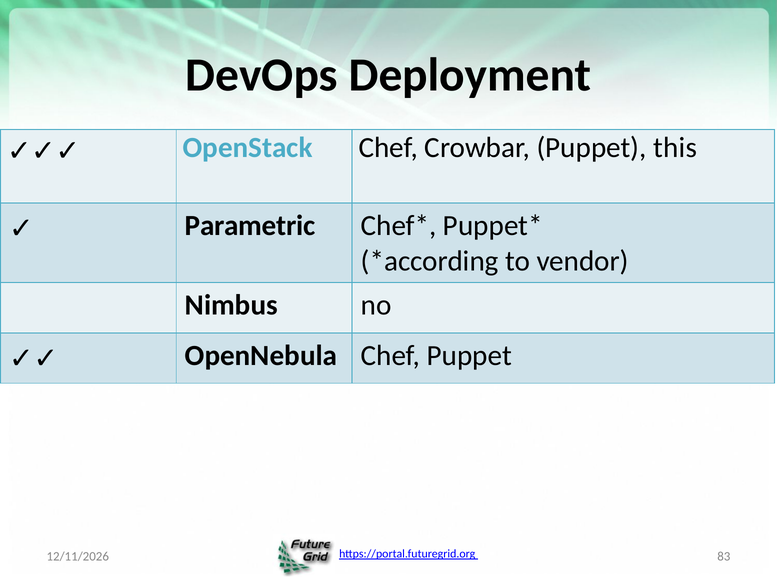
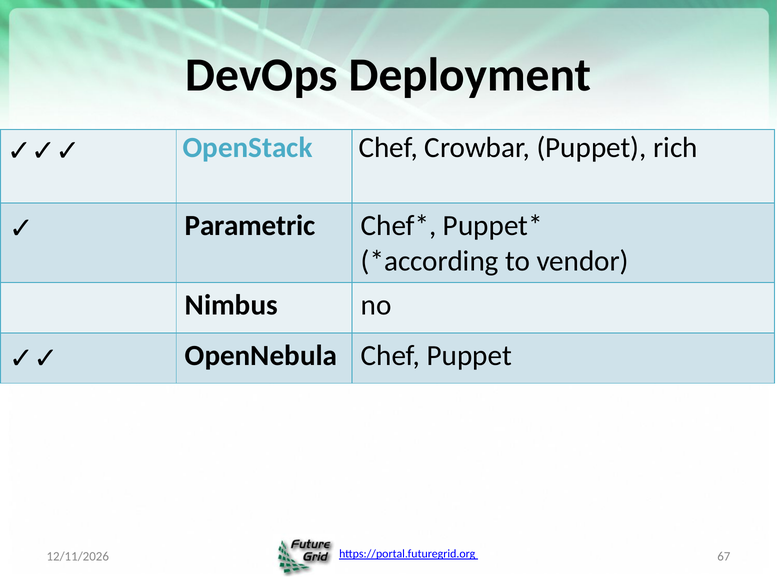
this: this -> rich
83: 83 -> 67
